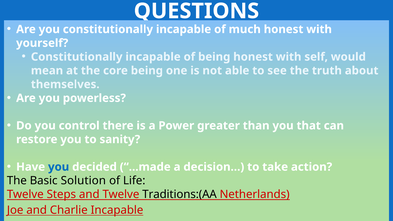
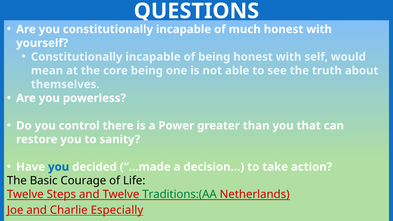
Solution: Solution -> Courage
Traditions:(AA colour: black -> green
Charlie Incapable: Incapable -> Especially
